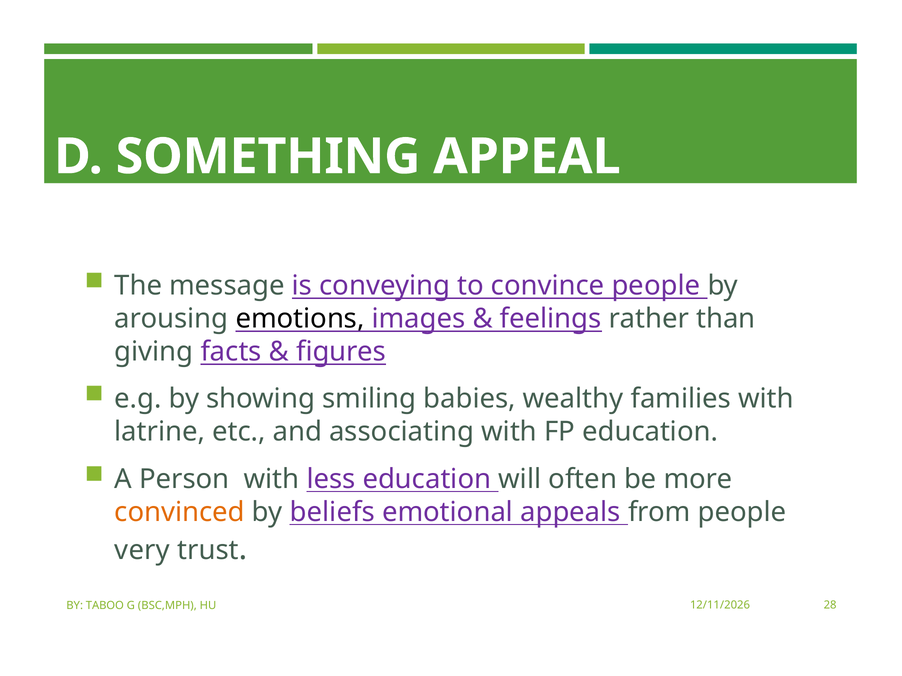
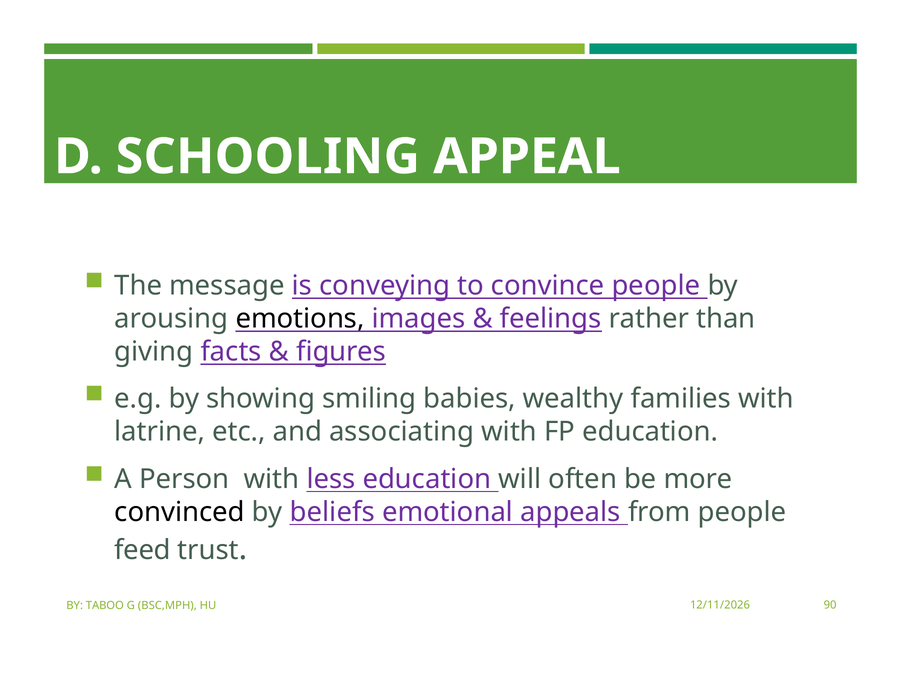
SOMETHING: SOMETHING -> SCHOOLING
convinced colour: orange -> black
very: very -> feed
28: 28 -> 90
